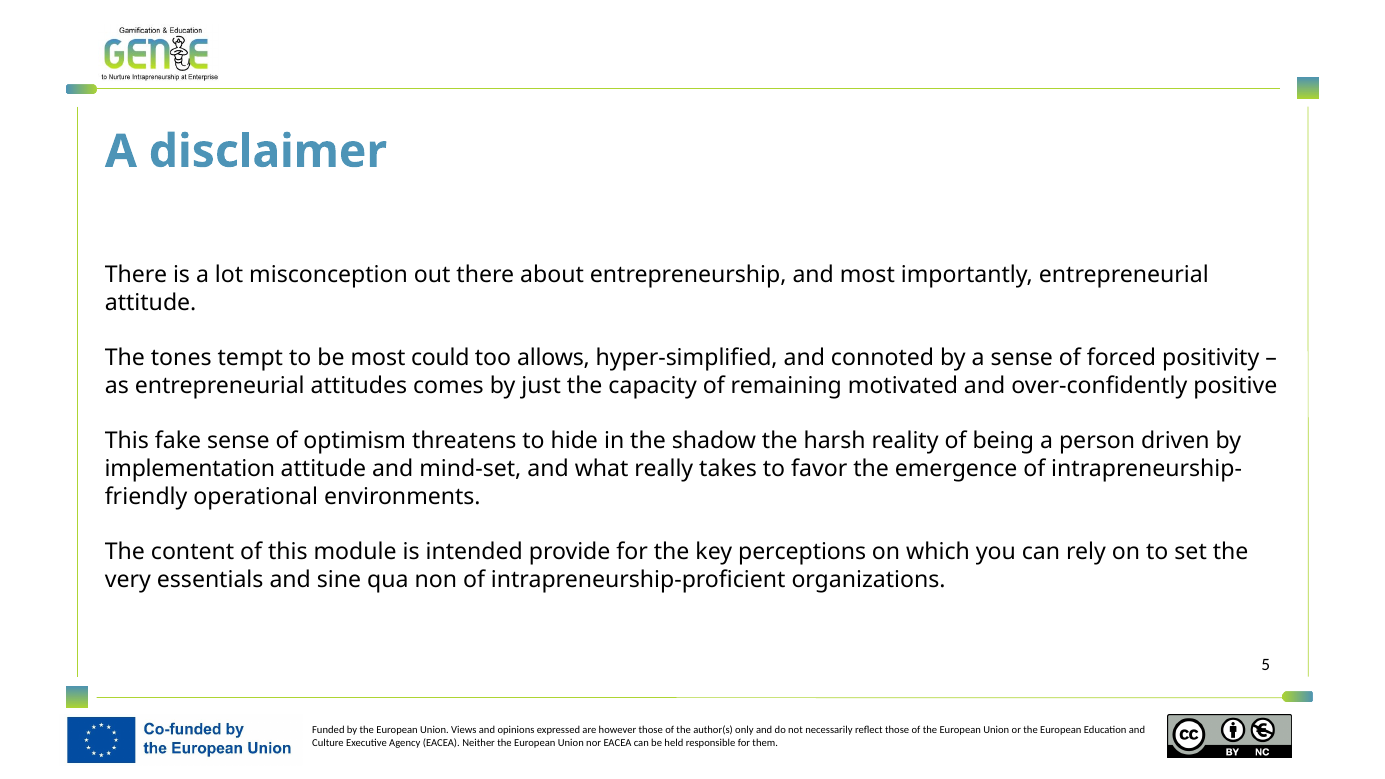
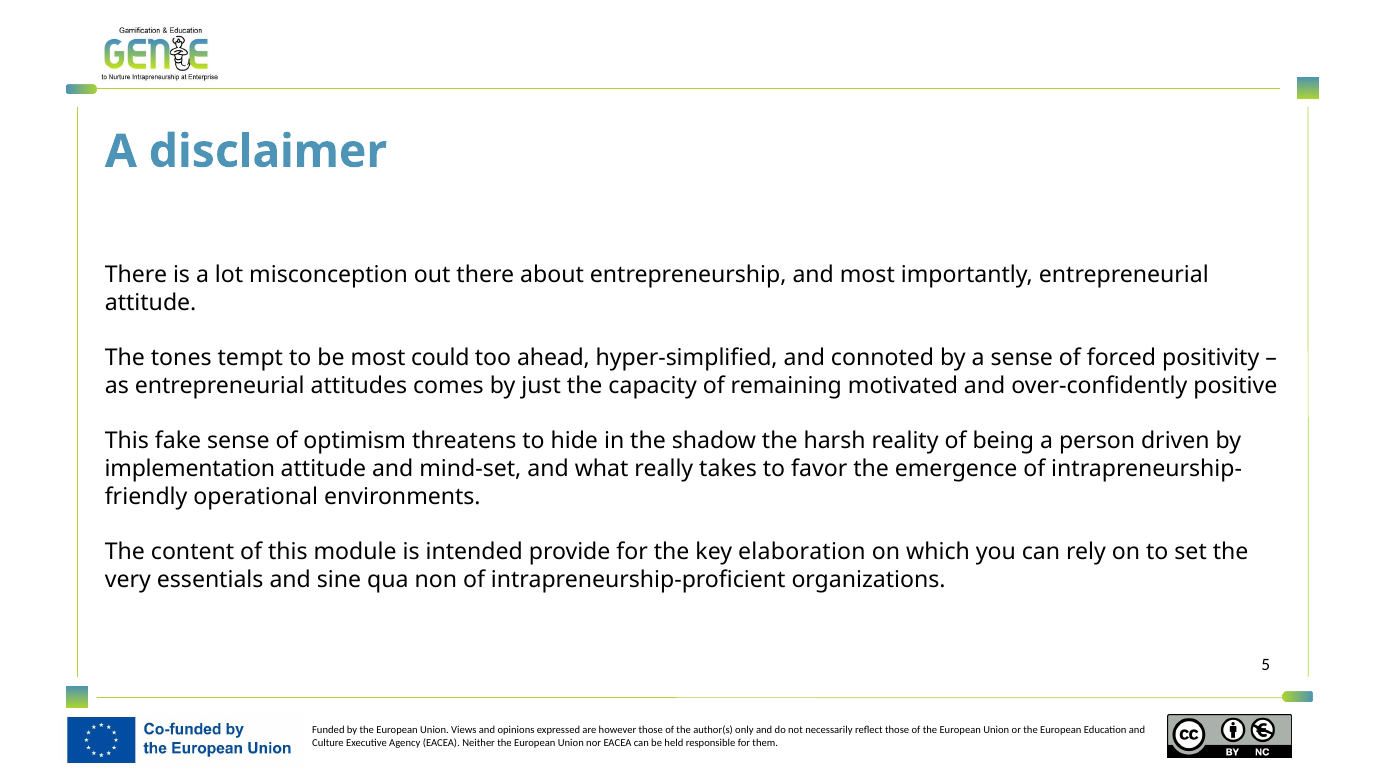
allows: allows -> ahead
perceptions: perceptions -> elaboration
